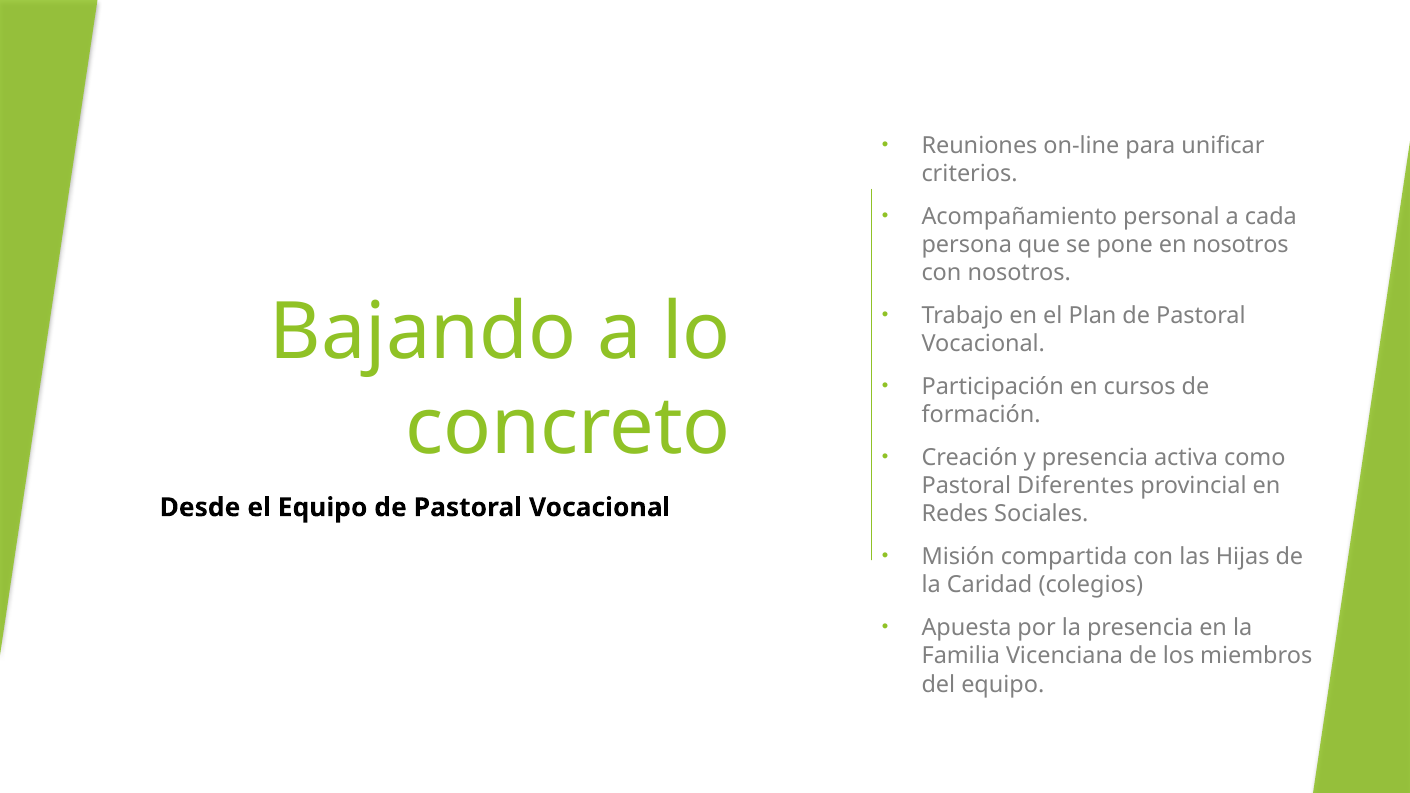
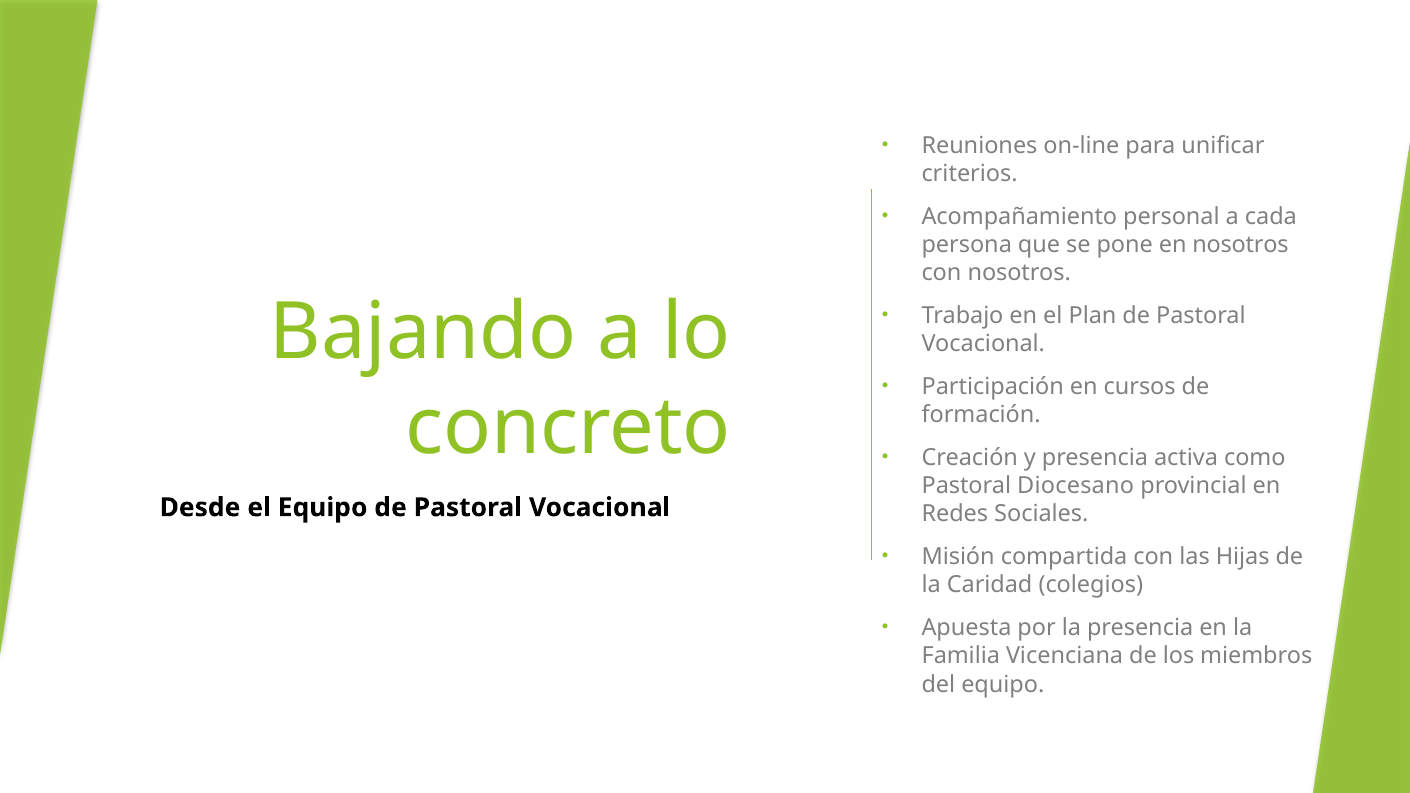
Diferentes: Diferentes -> Diocesano
